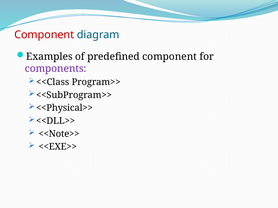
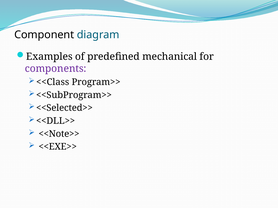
Component at (44, 35) colour: red -> black
predefined component: component -> mechanical
<<Physical>>: <<Physical>> -> <<Selected>>
